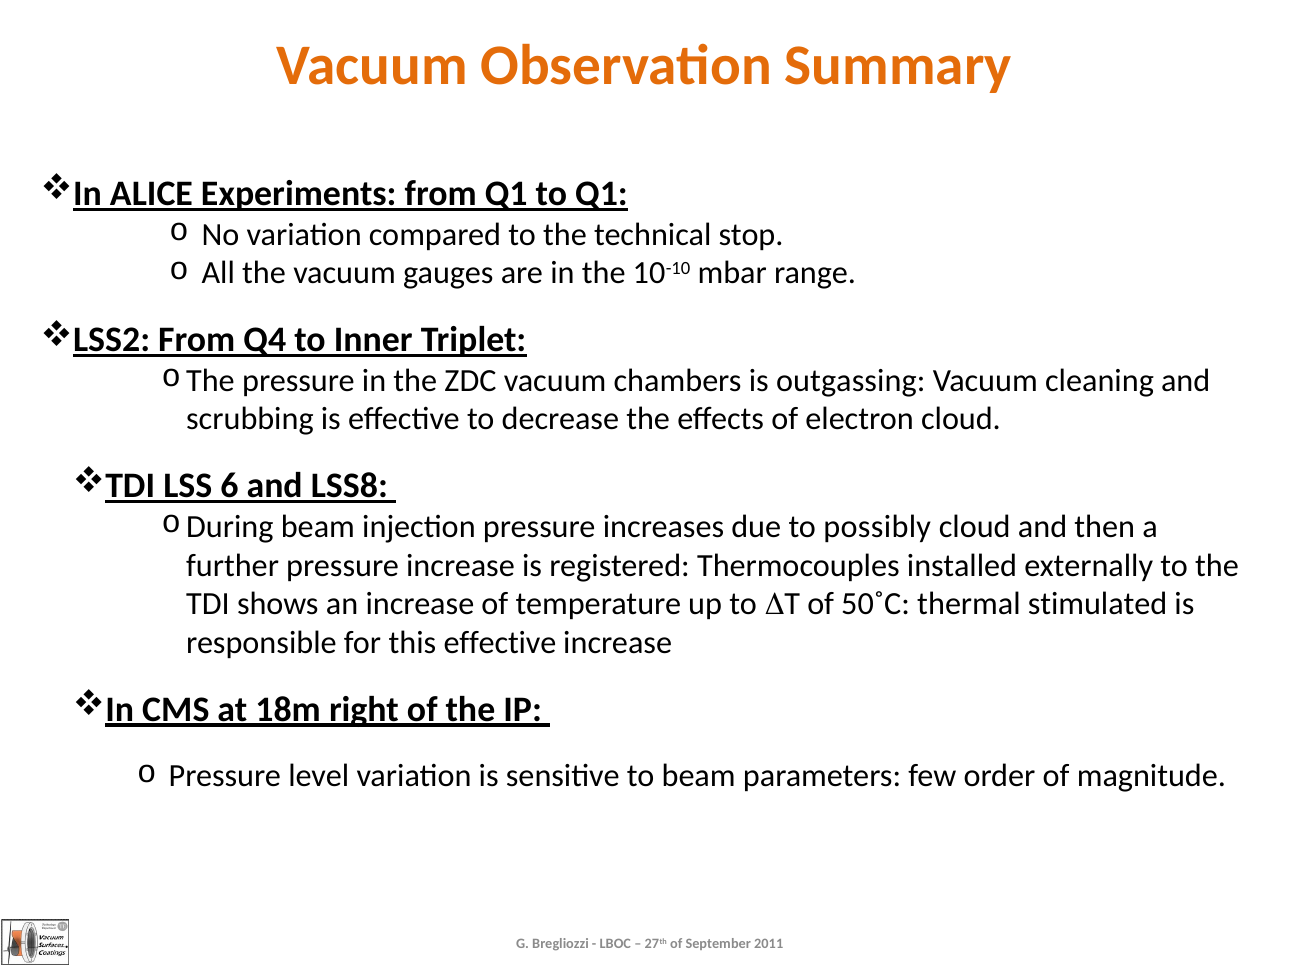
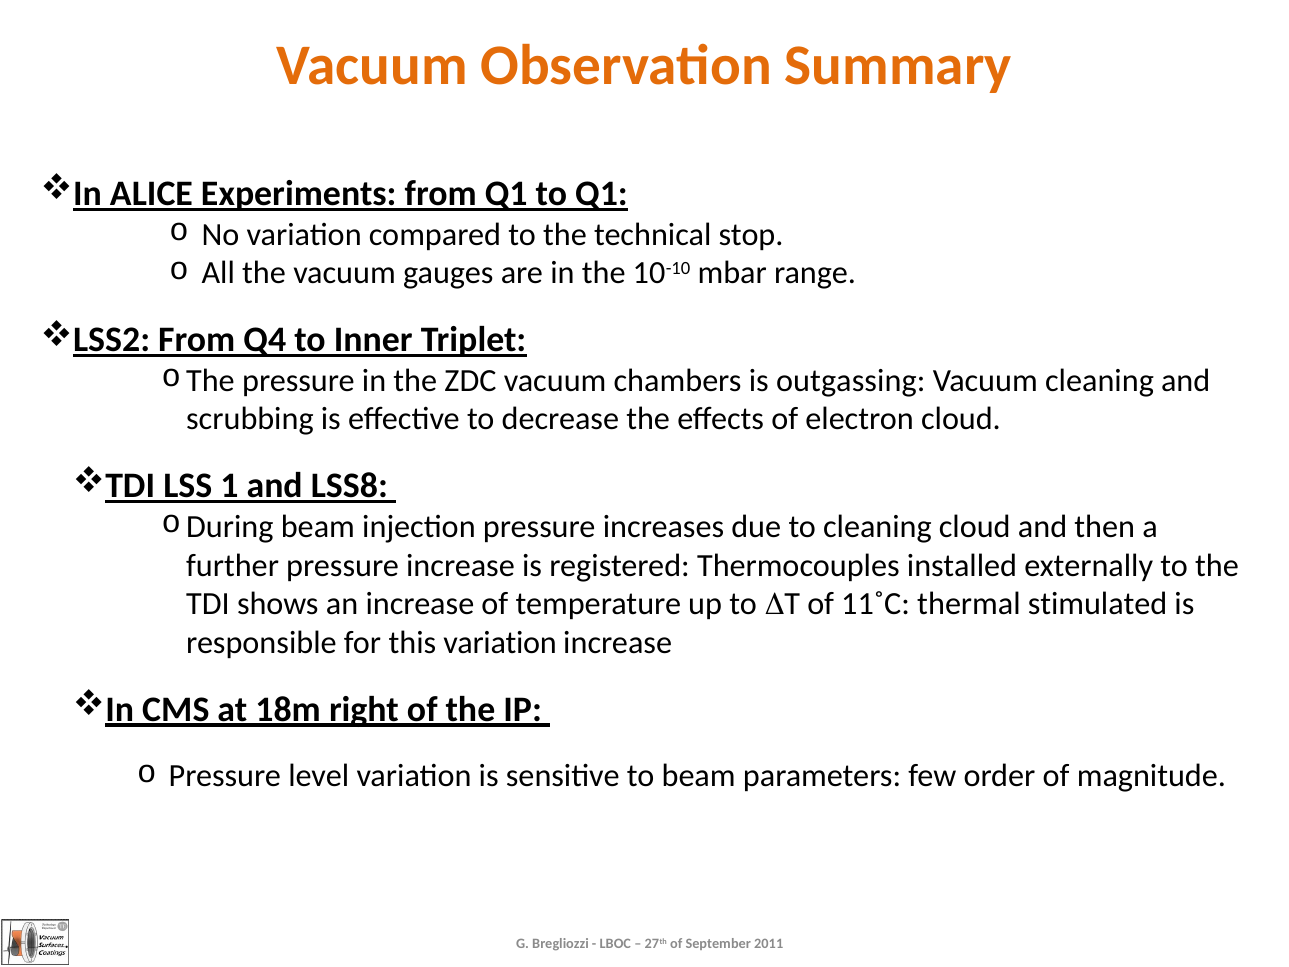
6: 6 -> 1
to possibly: possibly -> cleaning
50˚C: 50˚C -> 11˚C
this effective: effective -> variation
